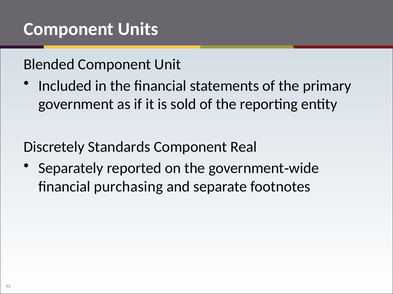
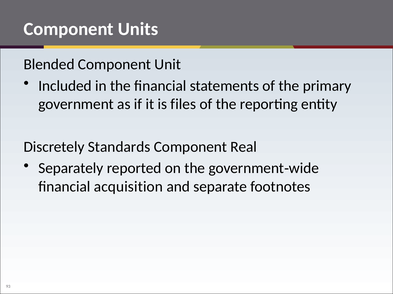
sold: sold -> files
purchasing: purchasing -> acquisition
